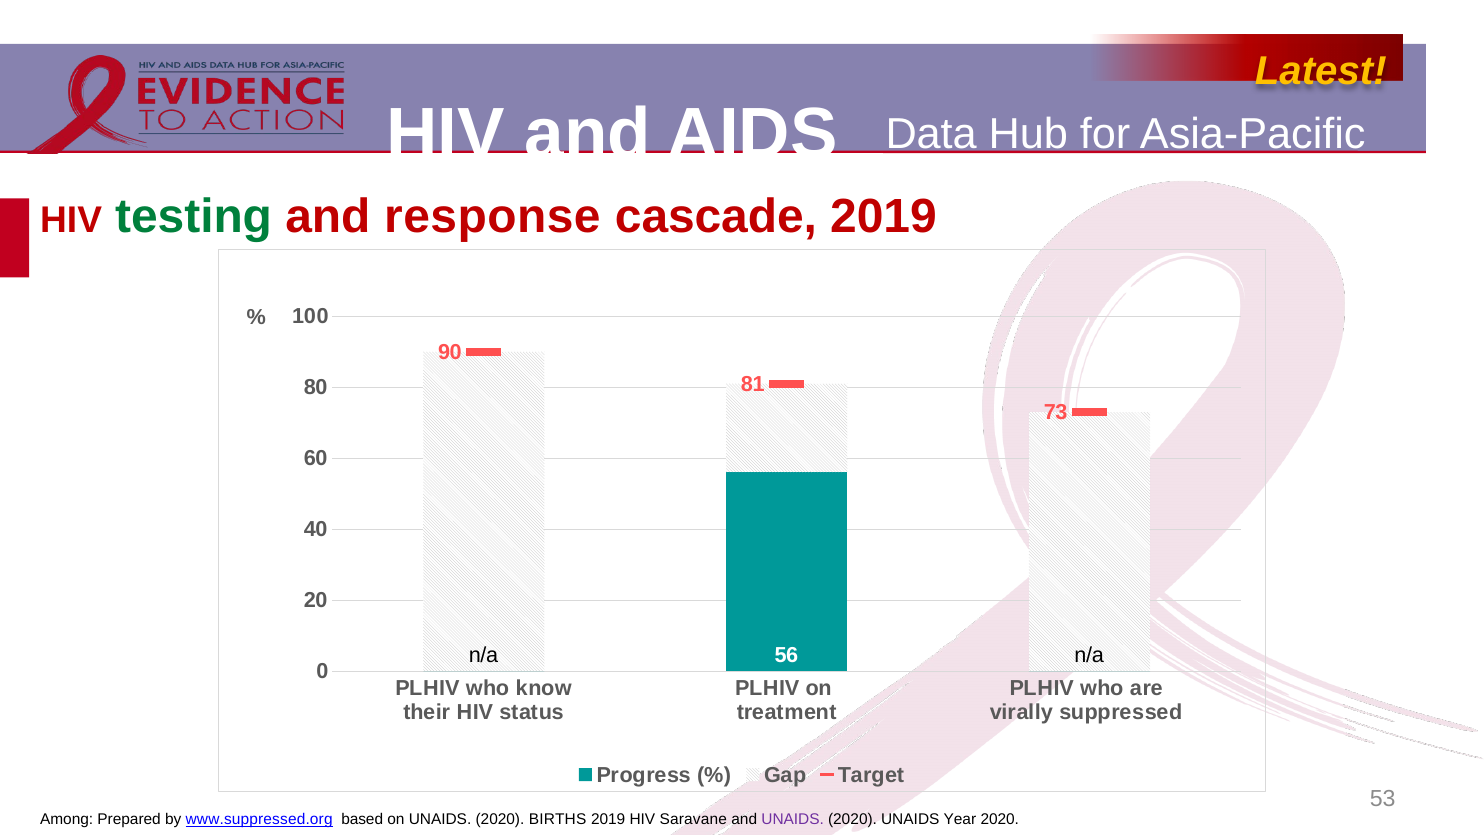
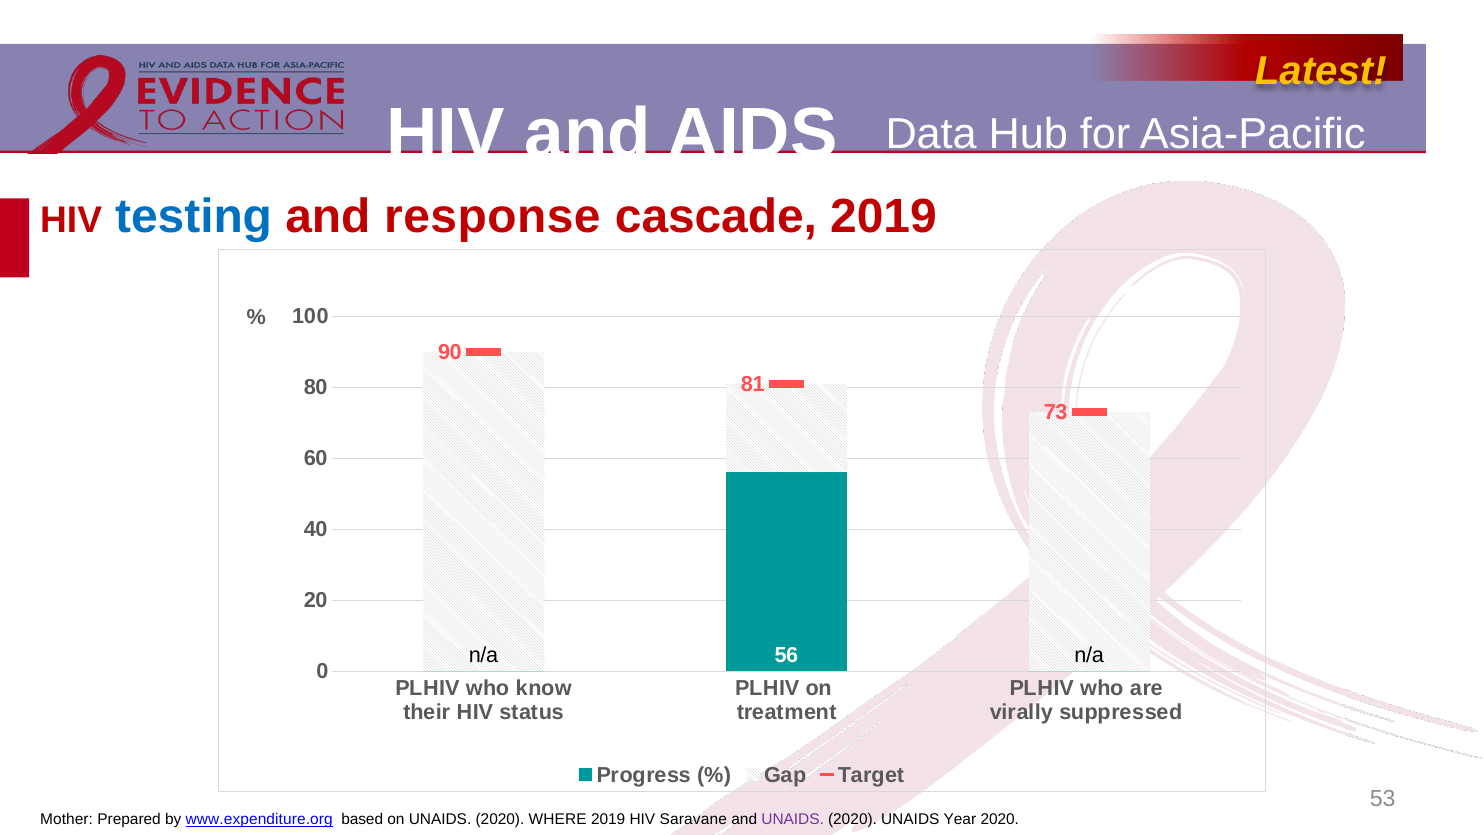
testing colour: green -> blue
Among: Among -> Mother
www.suppressed.org: www.suppressed.org -> www.expenditure.org
BIRTHS: BIRTHS -> WHERE
